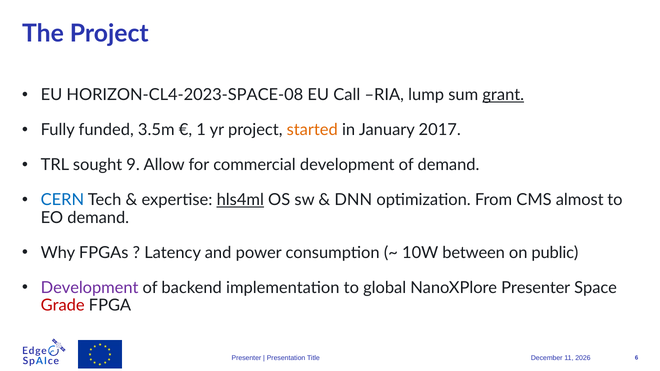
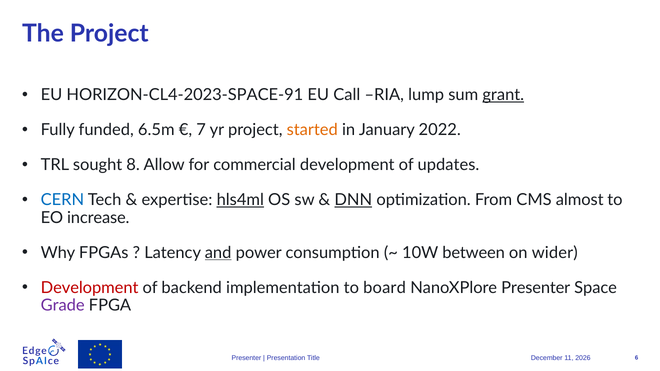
HORIZON-CL4-2023-SPACE-08: HORIZON-CL4-2023-SPACE-08 -> HORIZON-CL4-2023-SPACE-91
3.5m: 3.5m -> 6.5m
1: 1 -> 7
2017: 2017 -> 2022
9: 9 -> 8
of demand: demand -> updates
DNN underline: none -> present
EO demand: demand -> increase
and underline: none -> present
public: public -> wider
Development at (90, 288) colour: purple -> red
global: global -> board
Grade colour: red -> purple
